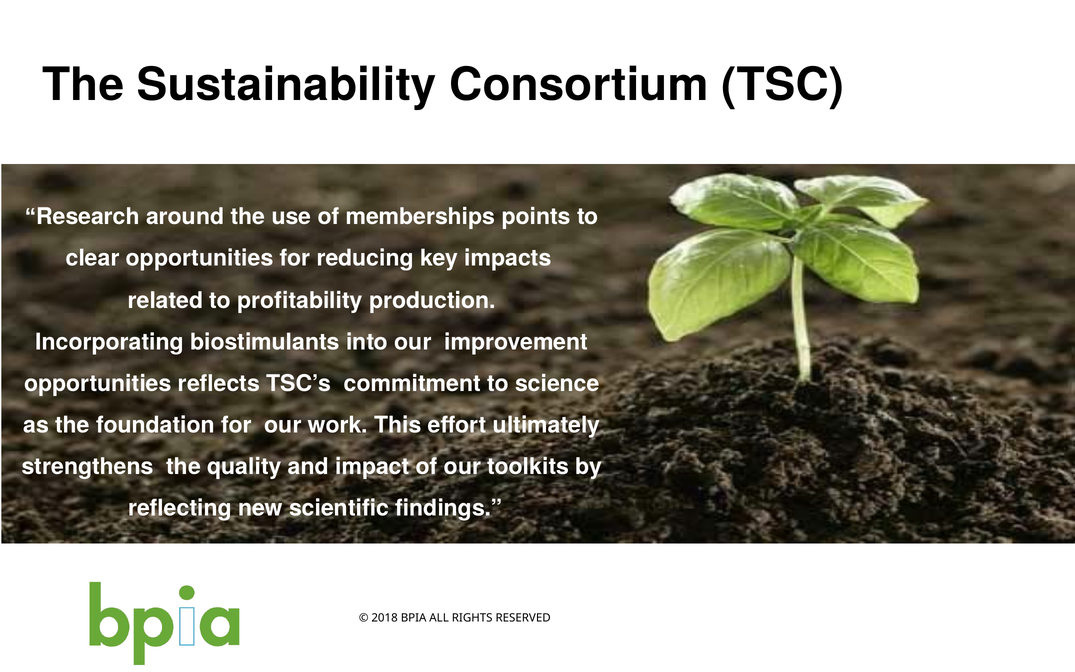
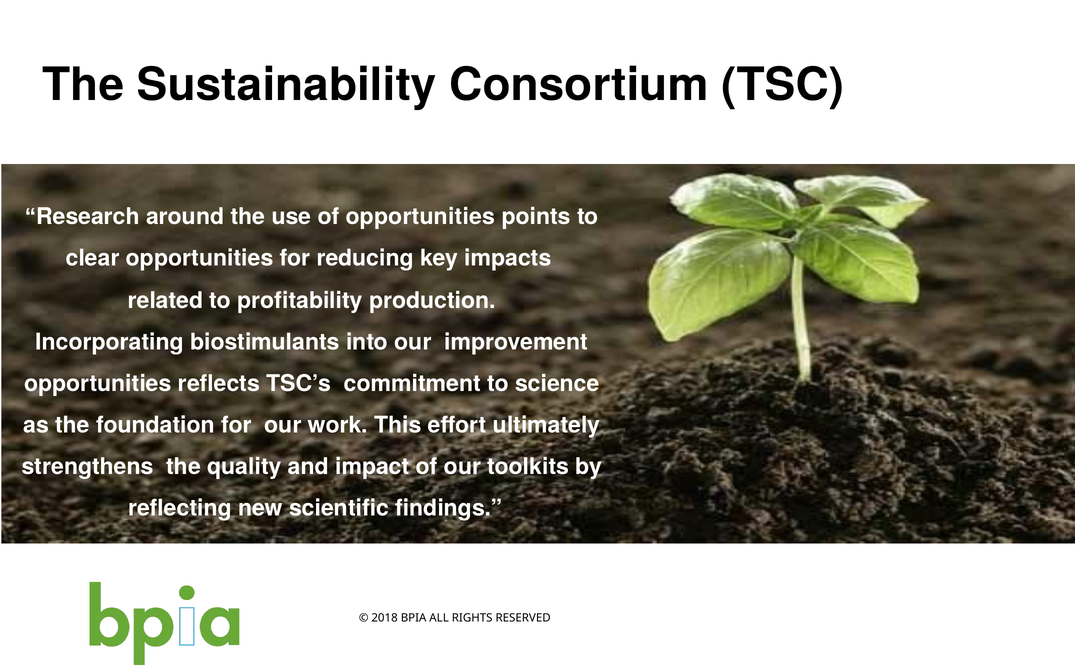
of memberships: memberships -> opportunities
